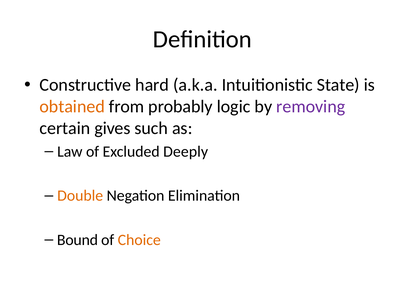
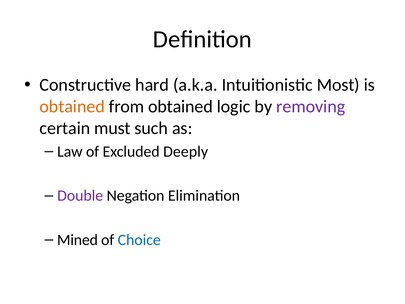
State: State -> Most
from probably: probably -> obtained
gives: gives -> must
Double colour: orange -> purple
Bound: Bound -> Mined
Choice colour: orange -> blue
